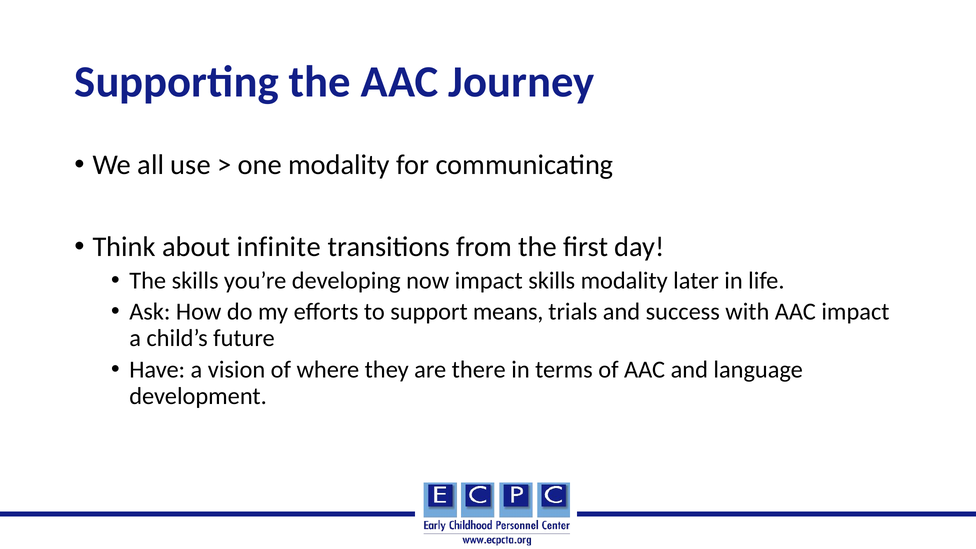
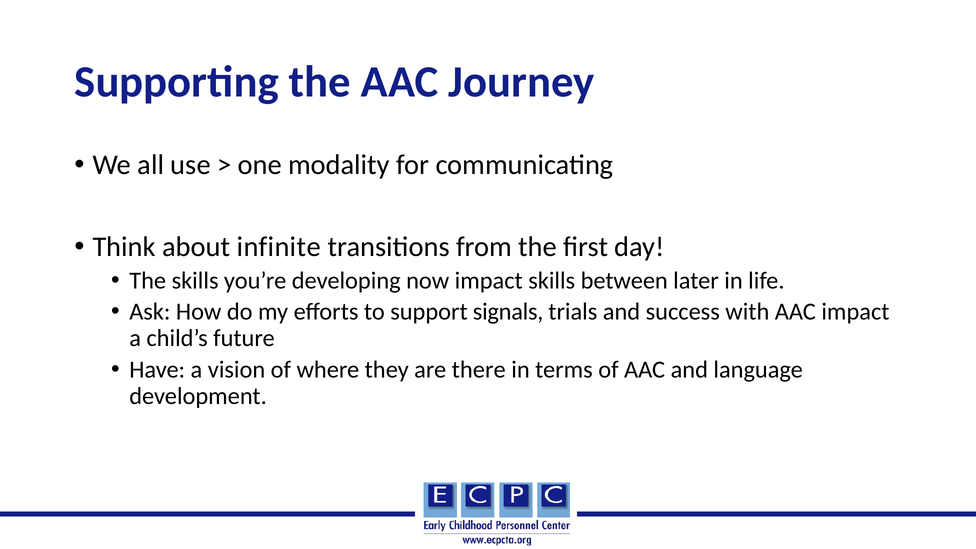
skills modality: modality -> between
means: means -> signals
